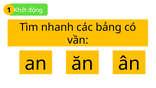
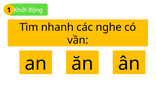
bảng: bảng -> nghe
